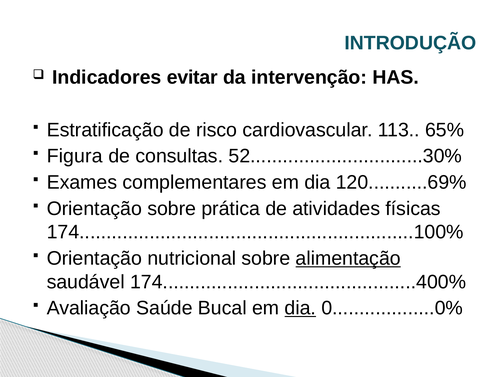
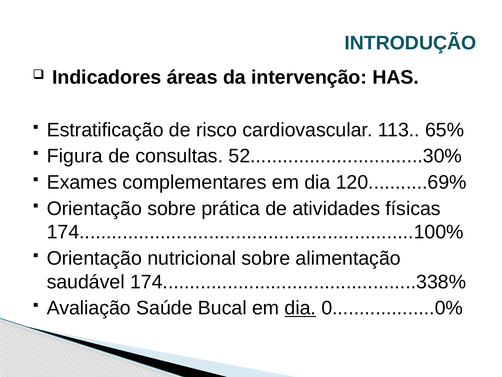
evitar: evitar -> áreas
alimentação underline: present -> none
174...............................................400%: 174...............................................400% -> 174...............................................338%
